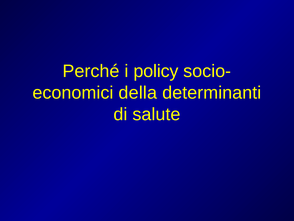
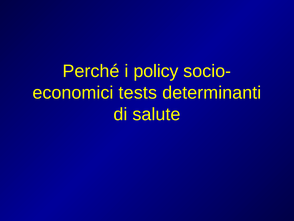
della: della -> tests
